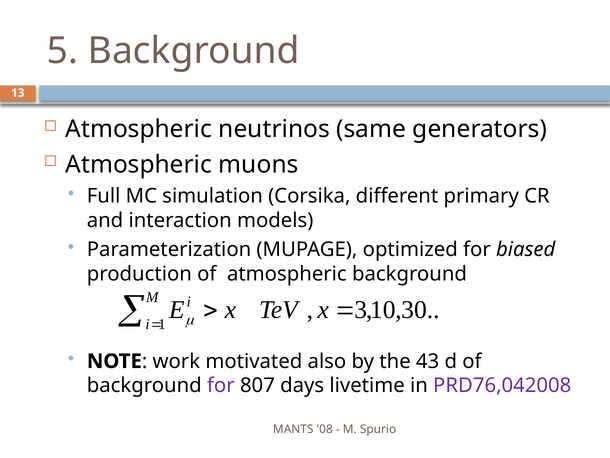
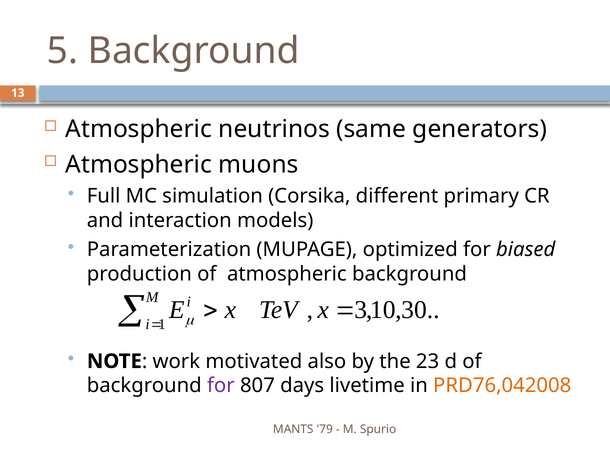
43: 43 -> 23
PRD76,042008 colour: purple -> orange
08: 08 -> 79
